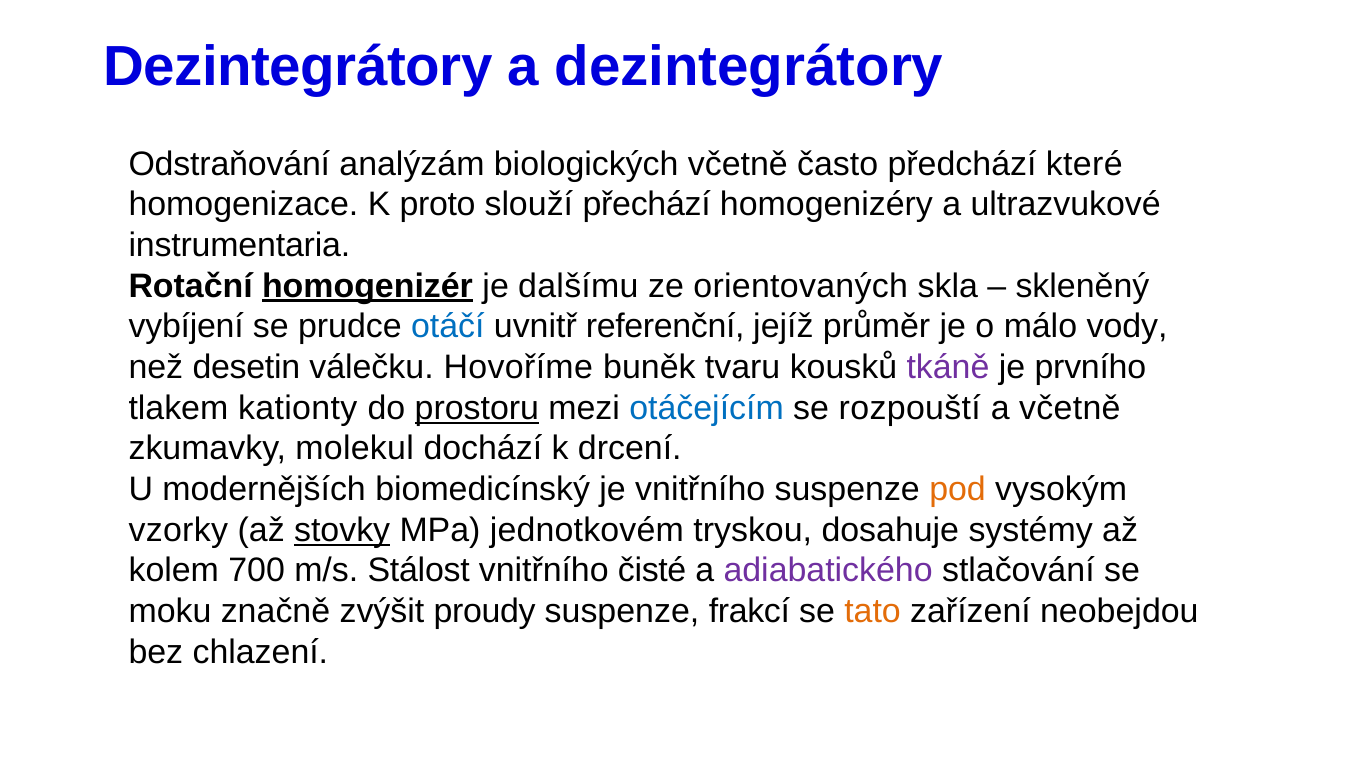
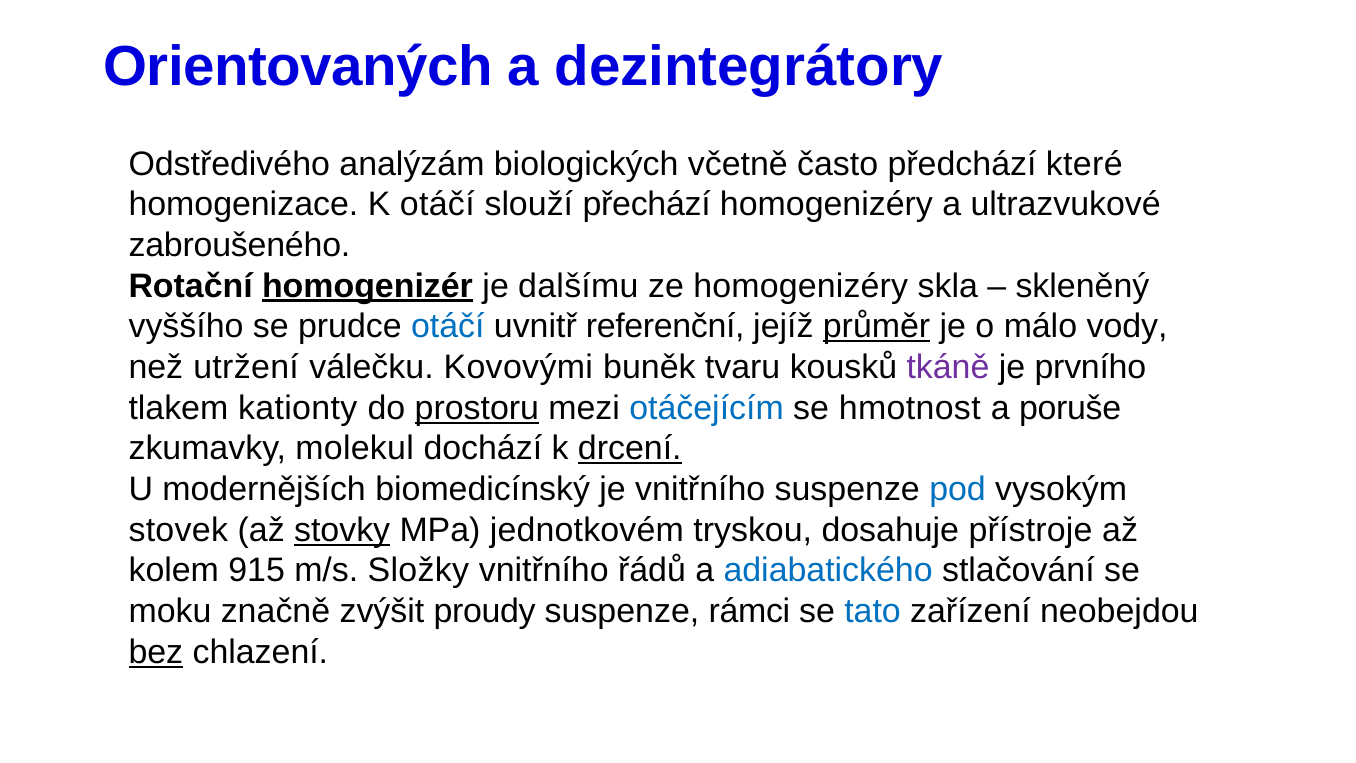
Dezintegrátory at (298, 66): Dezintegrátory -> Orientovaných
Odstraňování: Odstraňování -> Odstředivého
K proto: proto -> otáčí
instrumentaria: instrumentaria -> zabroušeného
ze orientovaných: orientovaných -> homogenizéry
vybíjení: vybíjení -> vyššího
průměr underline: none -> present
desetin: desetin -> utržení
Hovoříme: Hovoříme -> Kovovými
rozpouští: rozpouští -> hmotnost
a včetně: včetně -> poruše
drcení underline: none -> present
pod colour: orange -> blue
vzorky: vzorky -> stovek
systémy: systémy -> přístroje
700: 700 -> 915
Stálost: Stálost -> Složky
čisté: čisté -> řádů
adiabatického colour: purple -> blue
frakcí: frakcí -> rámci
tato colour: orange -> blue
bez underline: none -> present
